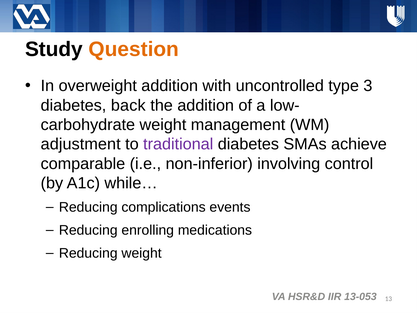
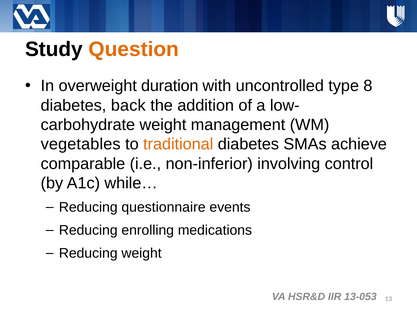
overweight addition: addition -> duration
3: 3 -> 8
adjustment: adjustment -> vegetables
traditional colour: purple -> orange
complications: complications -> questionnaire
